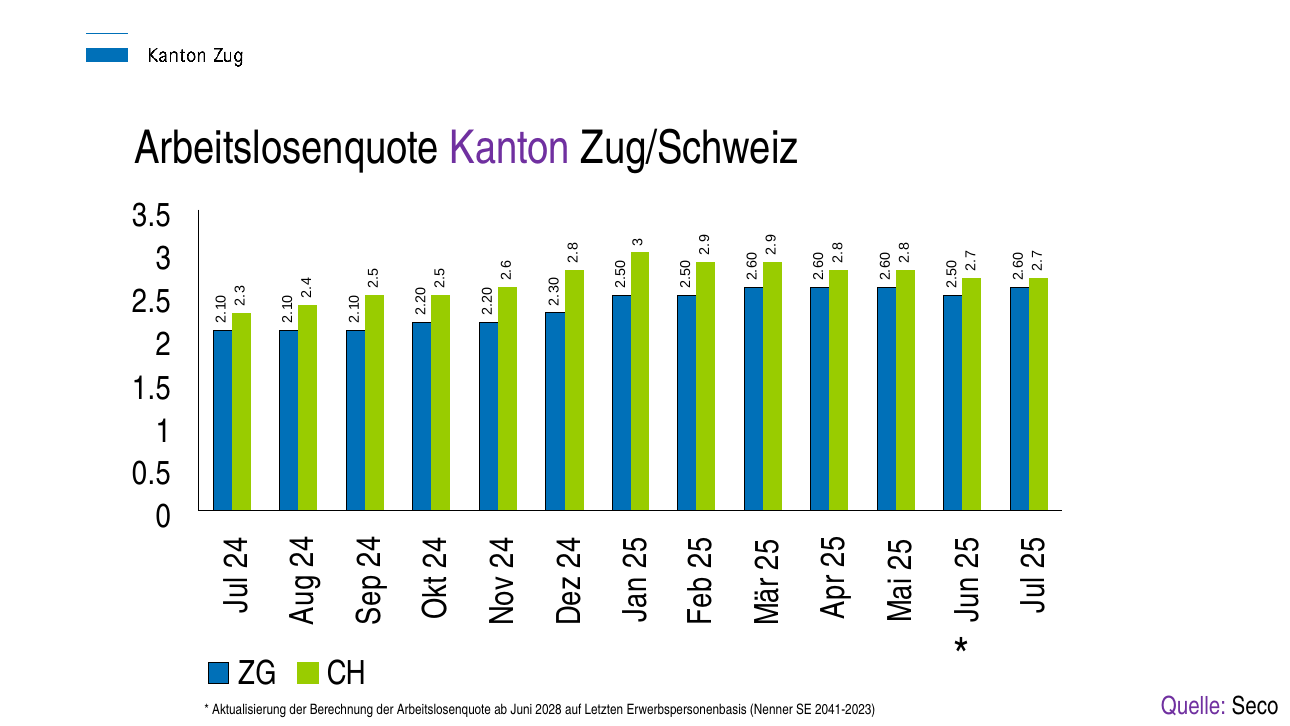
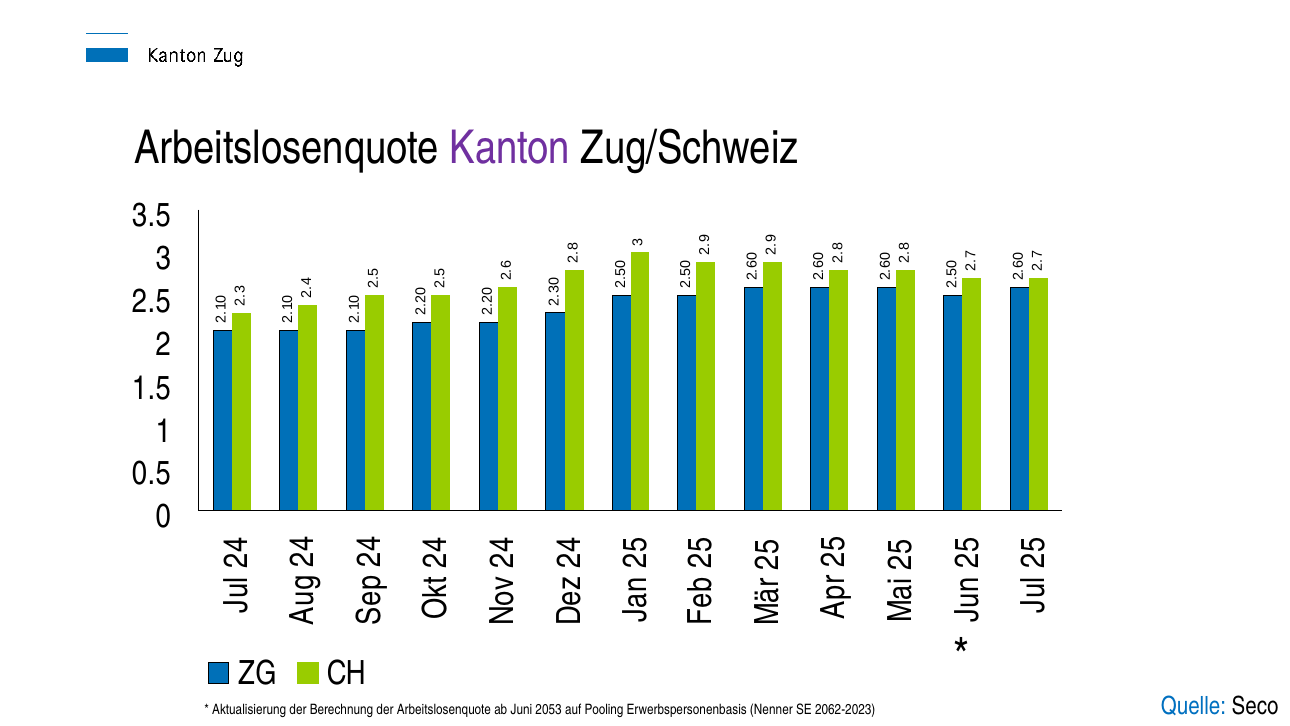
Quelle colour: purple -> blue
2028: 2028 -> 2053
Letzten: Letzten -> Pooling
2041-2023: 2041-2023 -> 2062-2023
